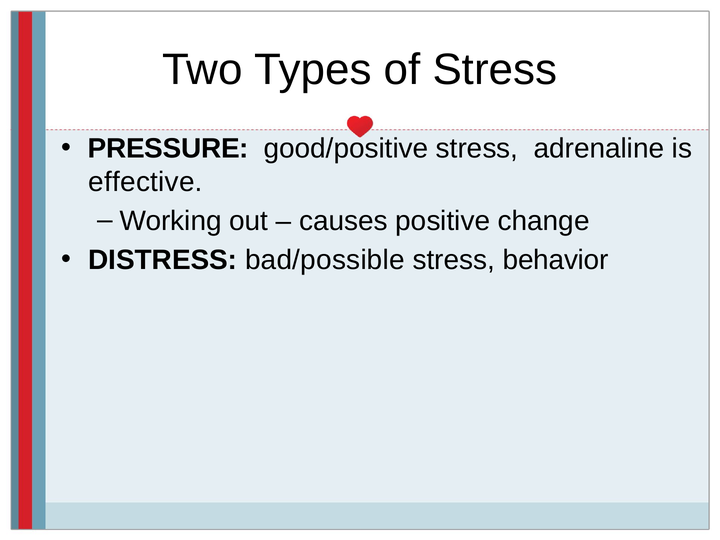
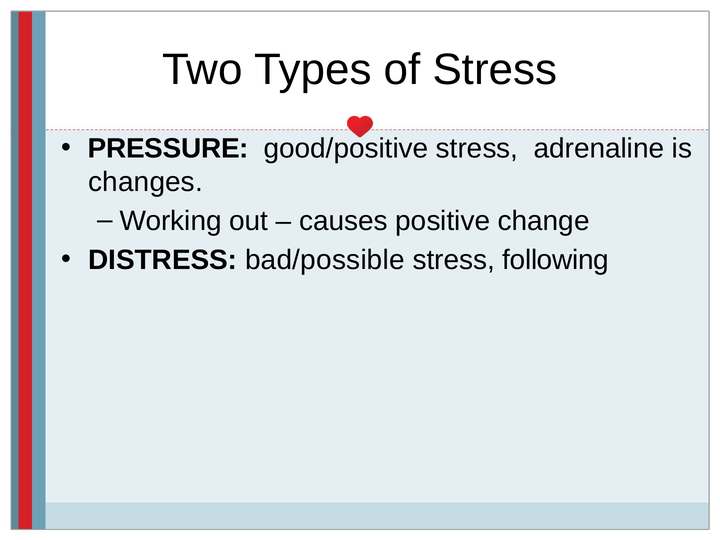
effective: effective -> changes
behavior: behavior -> following
